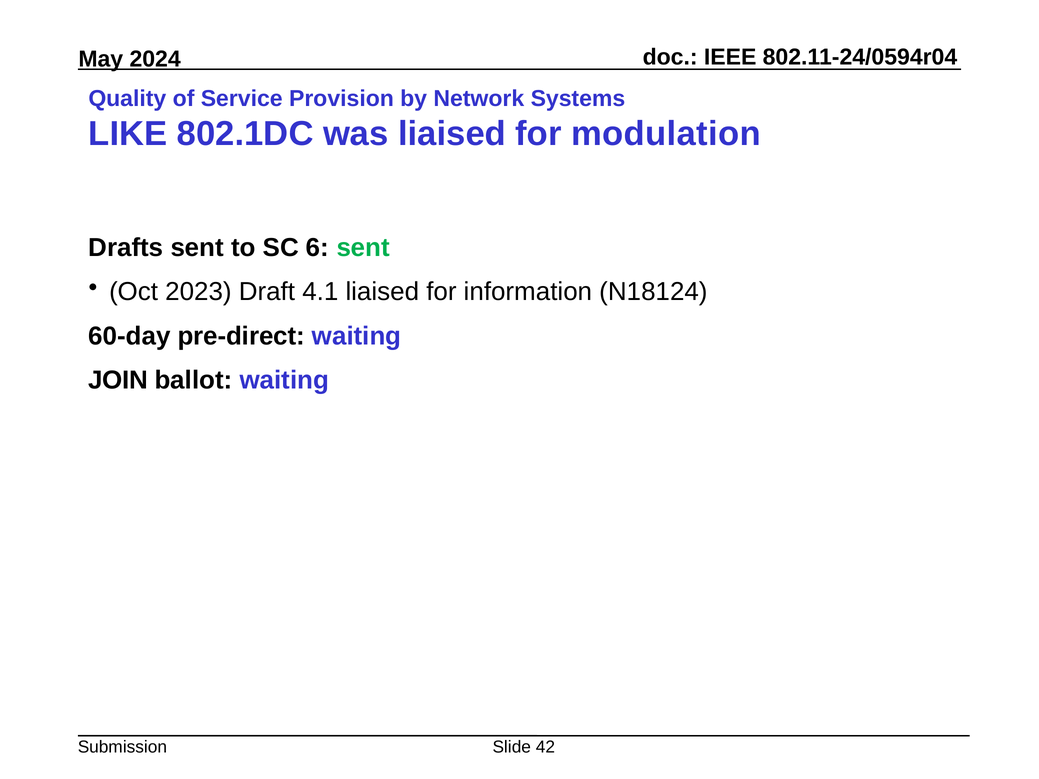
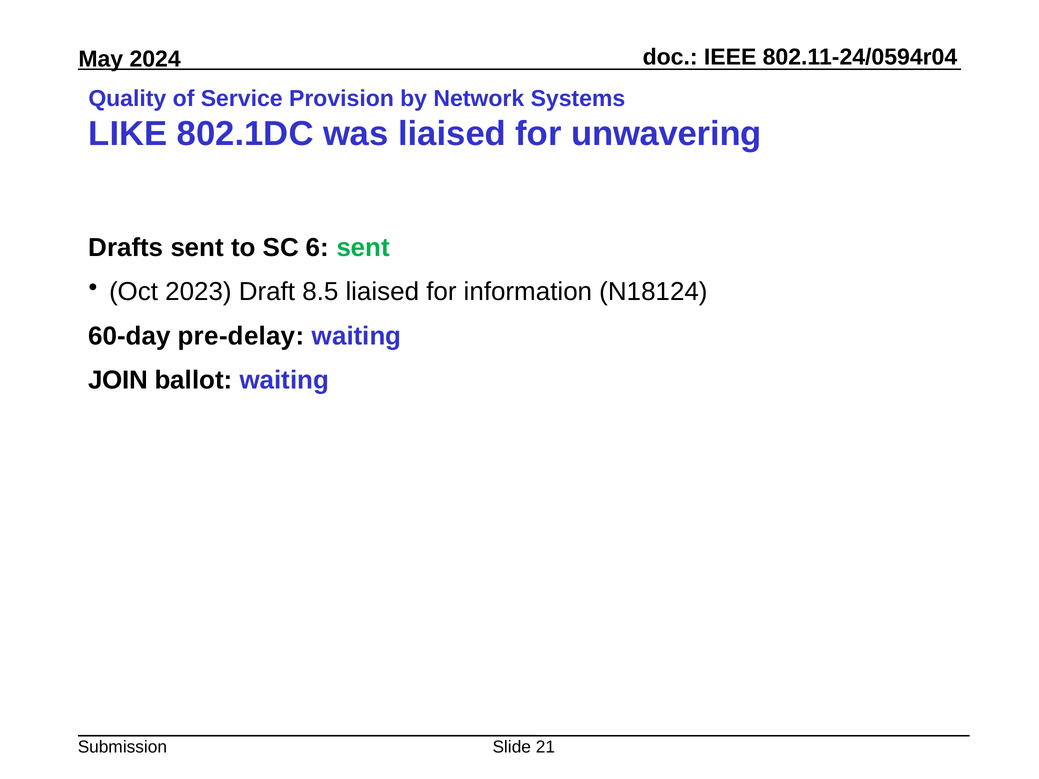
modulation: modulation -> unwavering
4.1: 4.1 -> 8.5
pre-direct: pre-direct -> pre-delay
42: 42 -> 21
